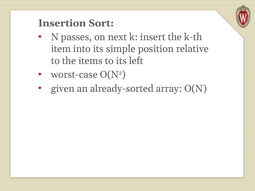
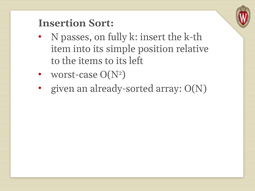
next: next -> fully
